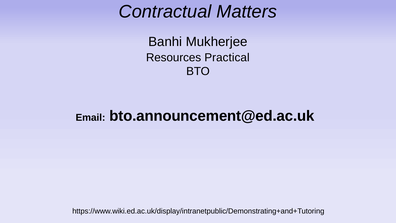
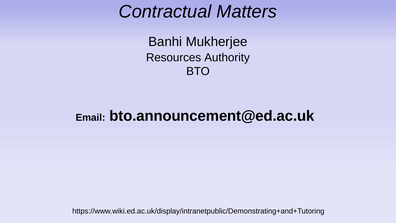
Practical: Practical -> Authority
